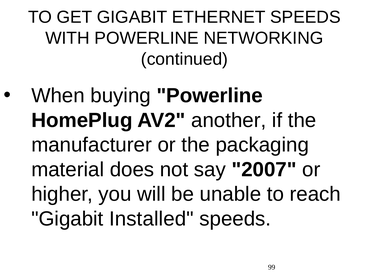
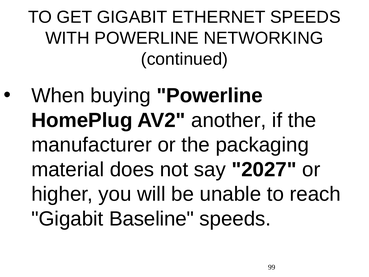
2007: 2007 -> 2027
Installed: Installed -> Baseline
